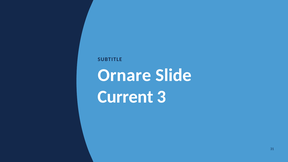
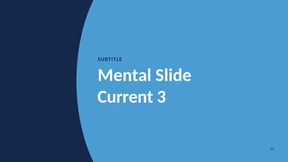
Ornare: Ornare -> Mental
